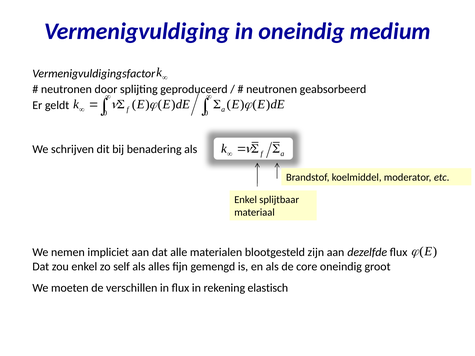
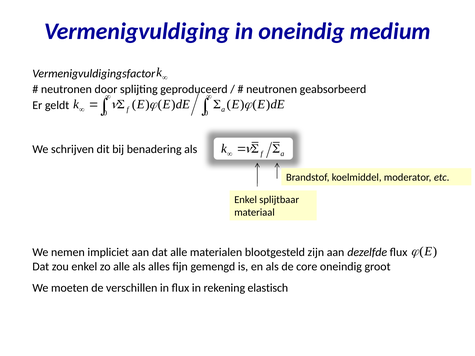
zo self: self -> alle
